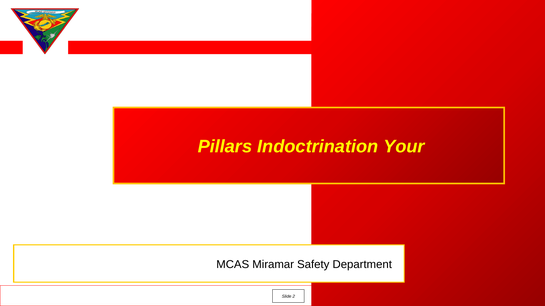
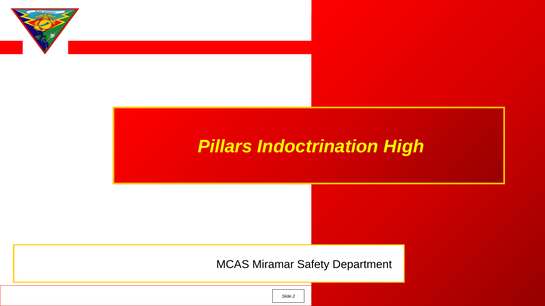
Your: Your -> High
